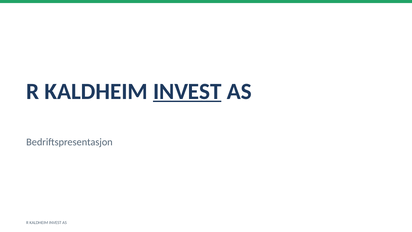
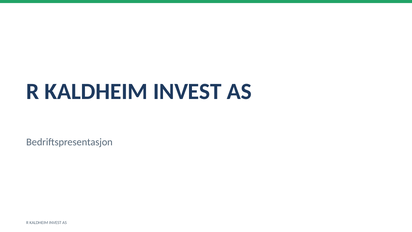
INVEST at (187, 91) underline: present -> none
